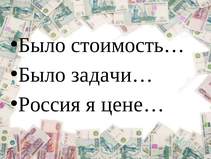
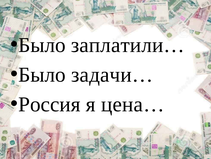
стоимость…: стоимость… -> заплатили…
цене…: цене… -> цена…
